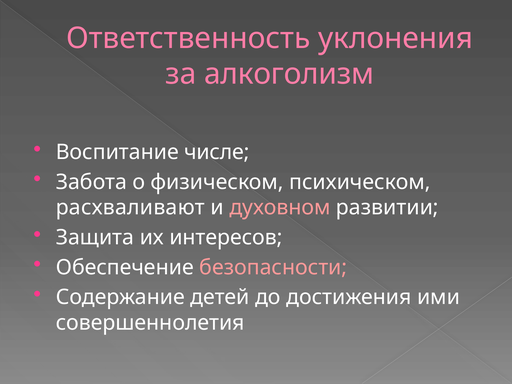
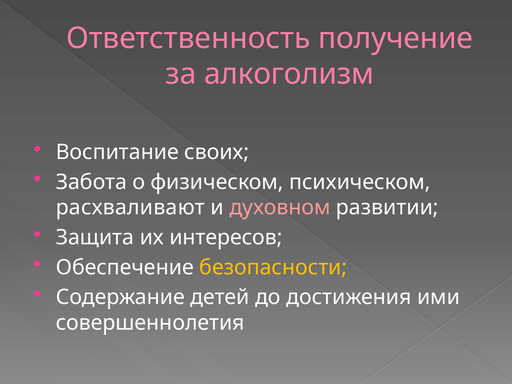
уклонения: уклонения -> получение
числе: числе -> своих
безопасности colour: pink -> yellow
